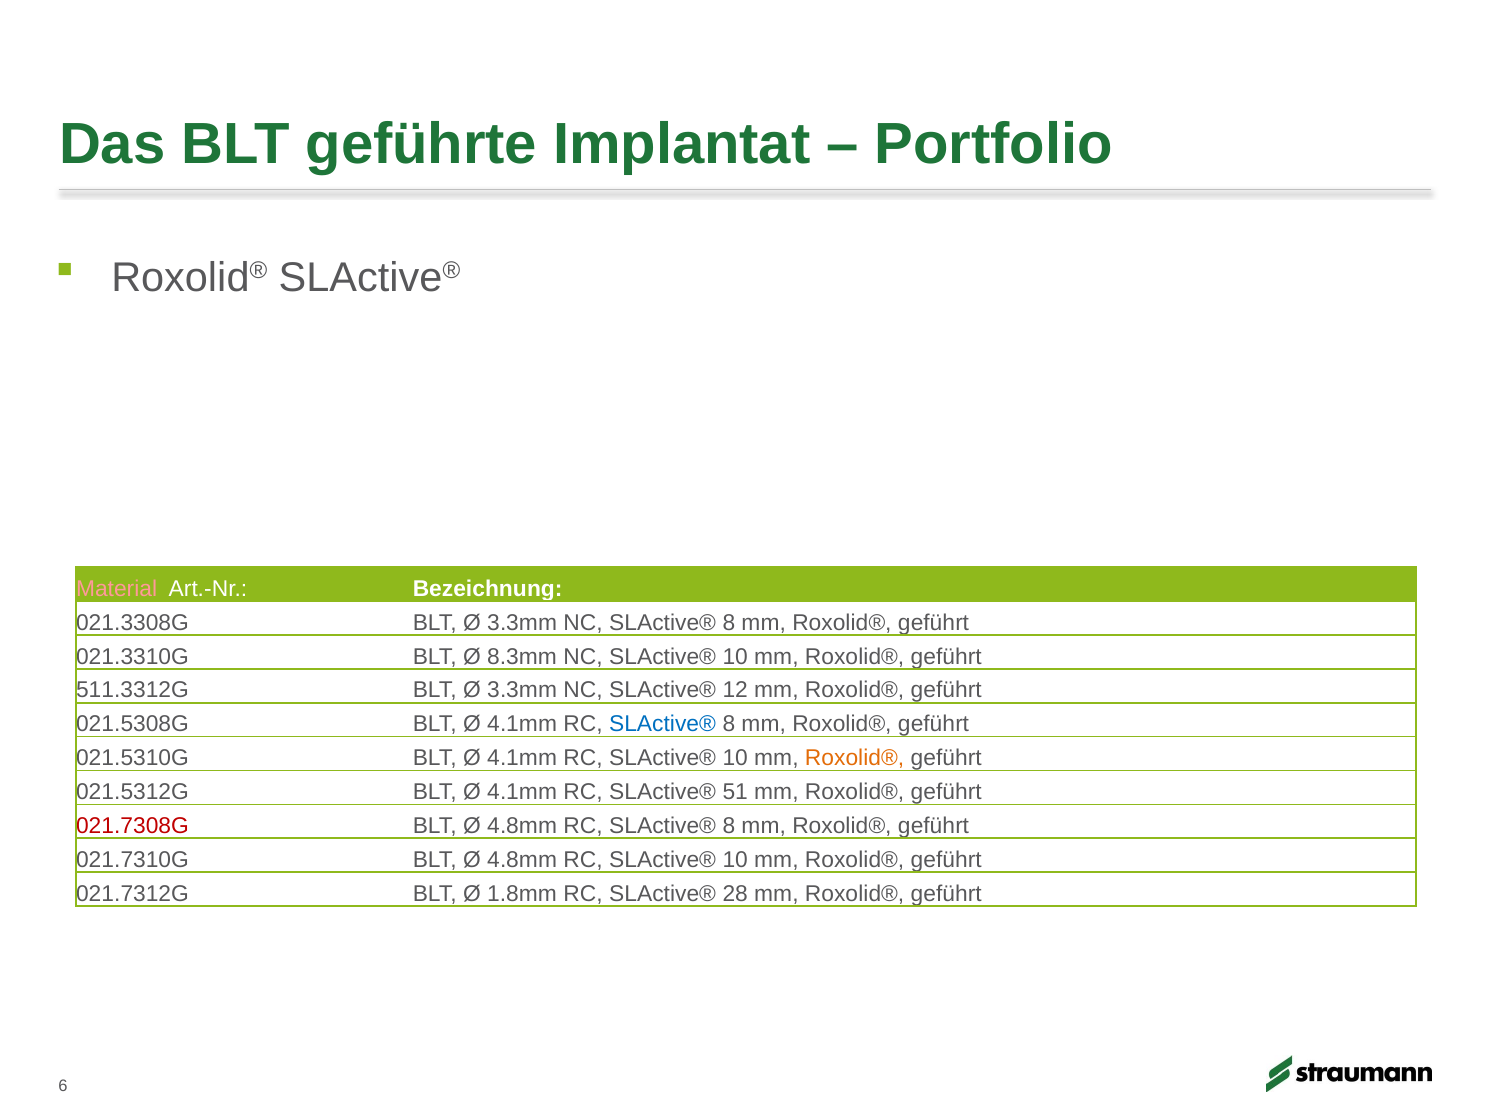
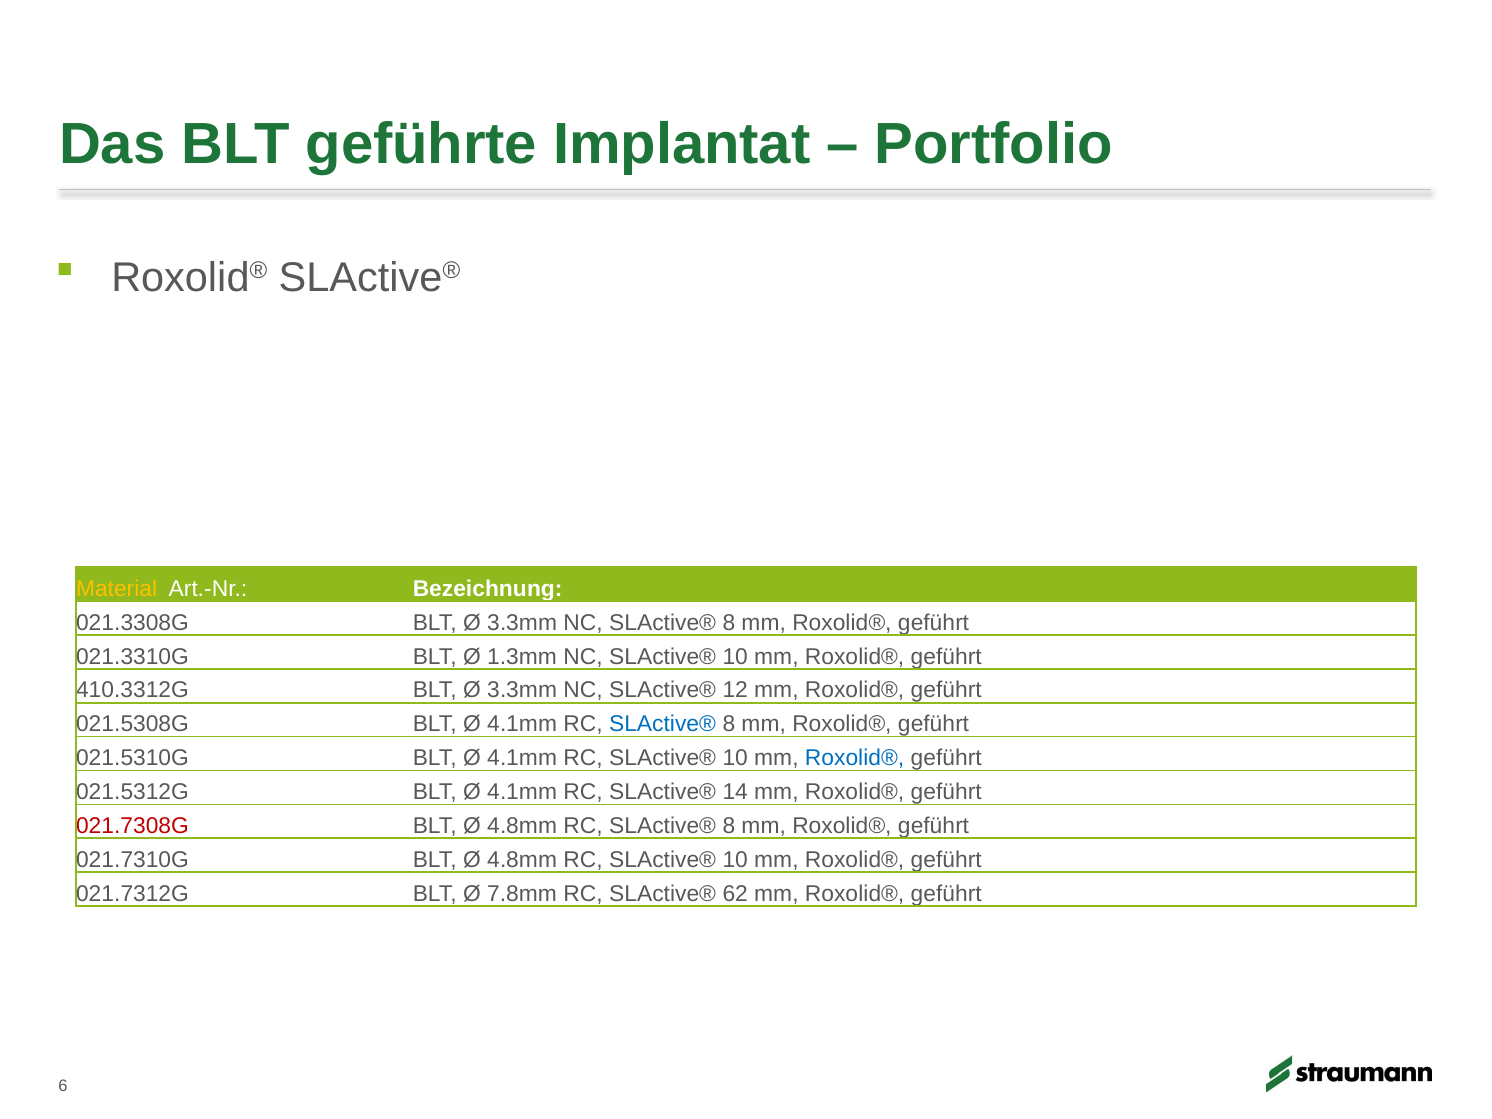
Material colour: pink -> yellow
8.3mm: 8.3mm -> 1.3mm
511.3312G: 511.3312G -> 410.3312G
Roxolid® at (855, 758) colour: orange -> blue
51: 51 -> 14
1.8mm: 1.8mm -> 7.8mm
28: 28 -> 62
